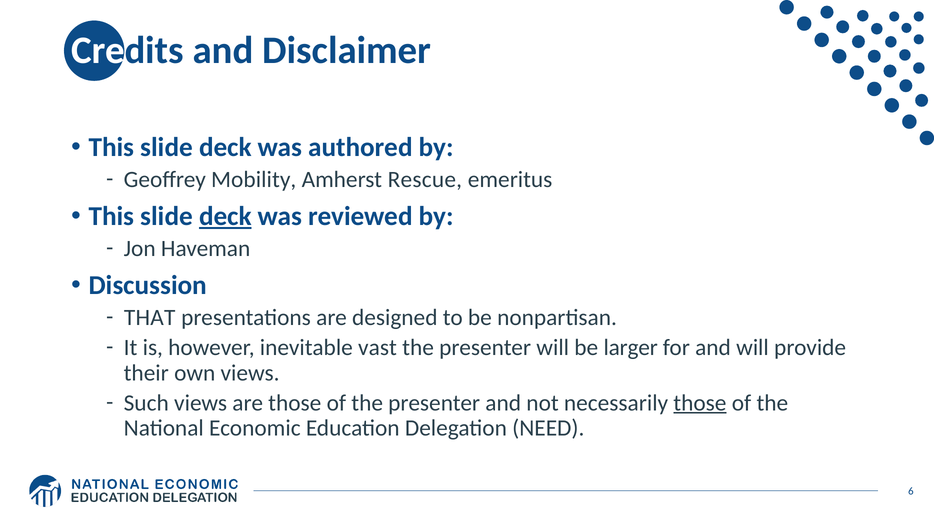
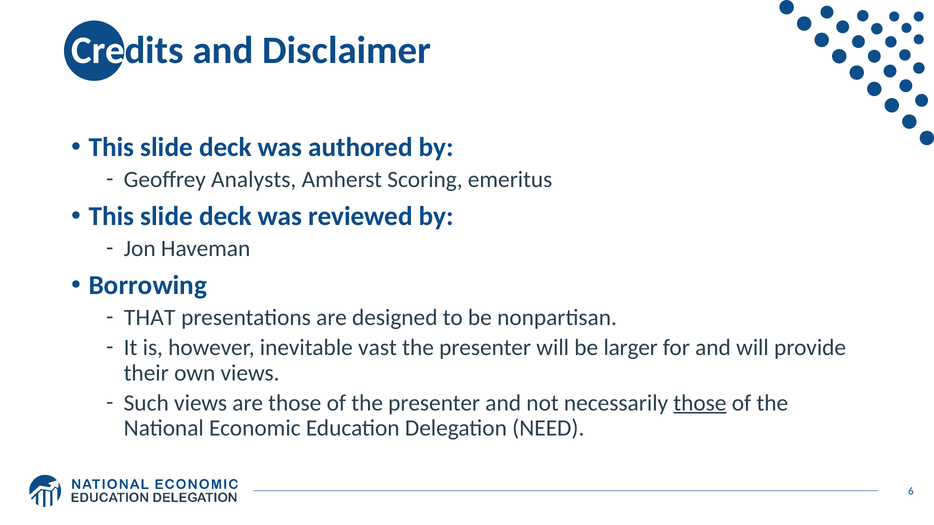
Mobility: Mobility -> Analysts
Rescue: Rescue -> Scoring
deck at (225, 216) underline: present -> none
Discussion: Discussion -> Borrowing
